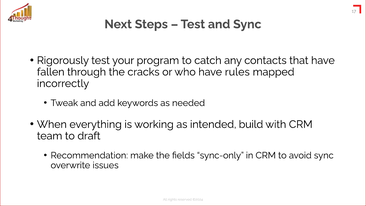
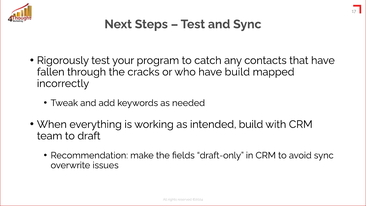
have rules: rules -> build
sync-only: sync-only -> draft-only
